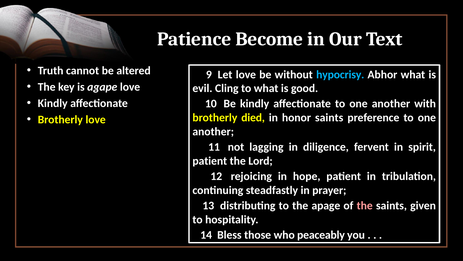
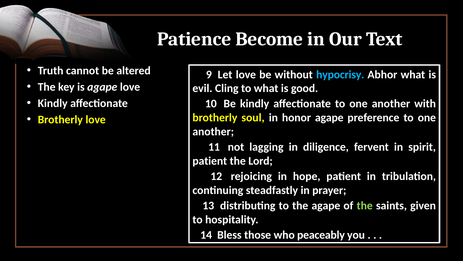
died: died -> soul
honor saints: saints -> agape
the apage: apage -> agape
the at (365, 205) colour: pink -> light green
